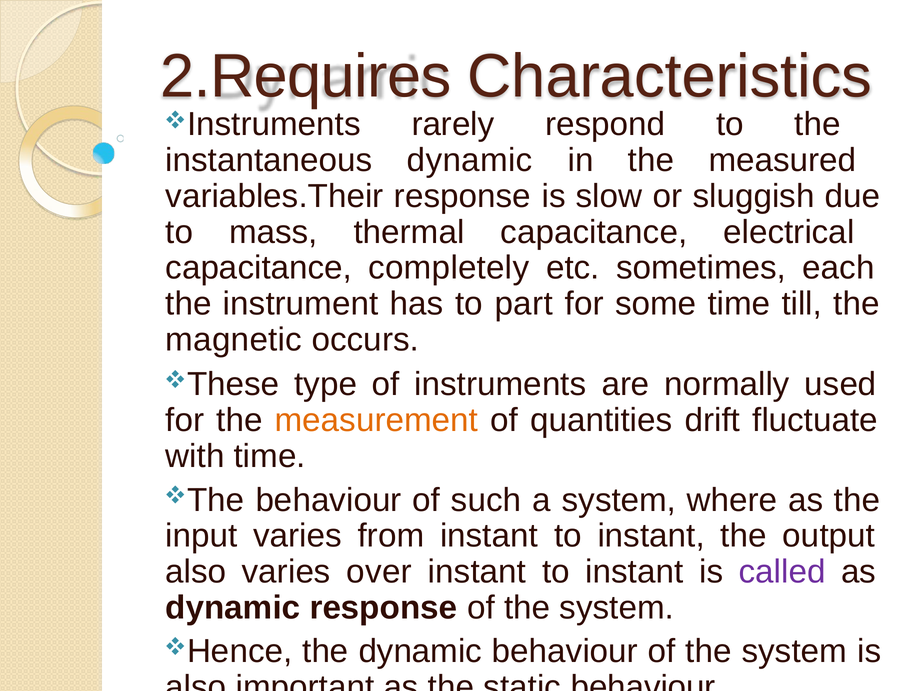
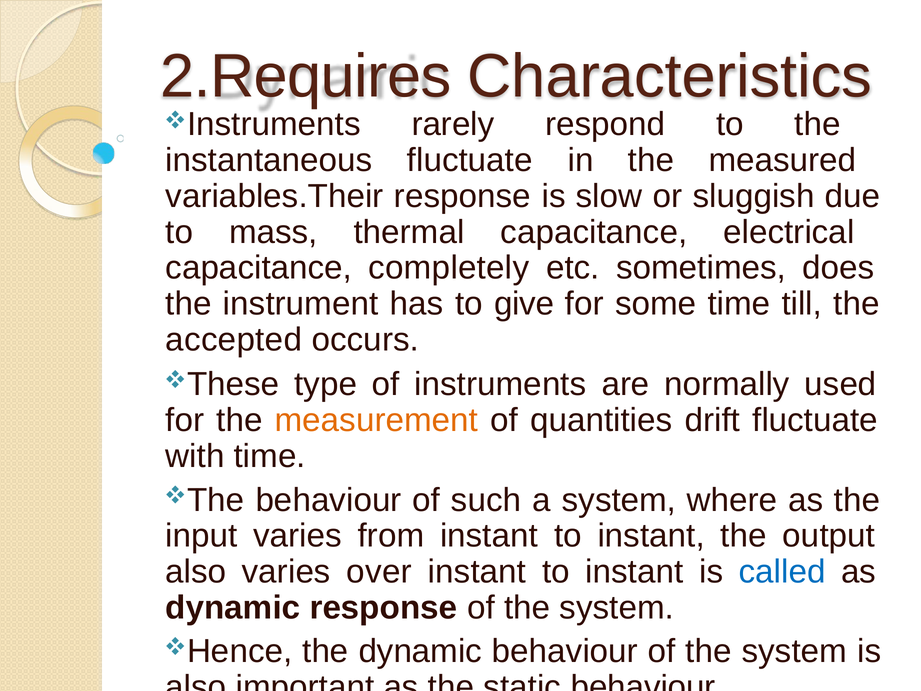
instantaneous dynamic: dynamic -> fluctuate
each: each -> does
part: part -> give
magnetic: magnetic -> accepted
called colour: purple -> blue
